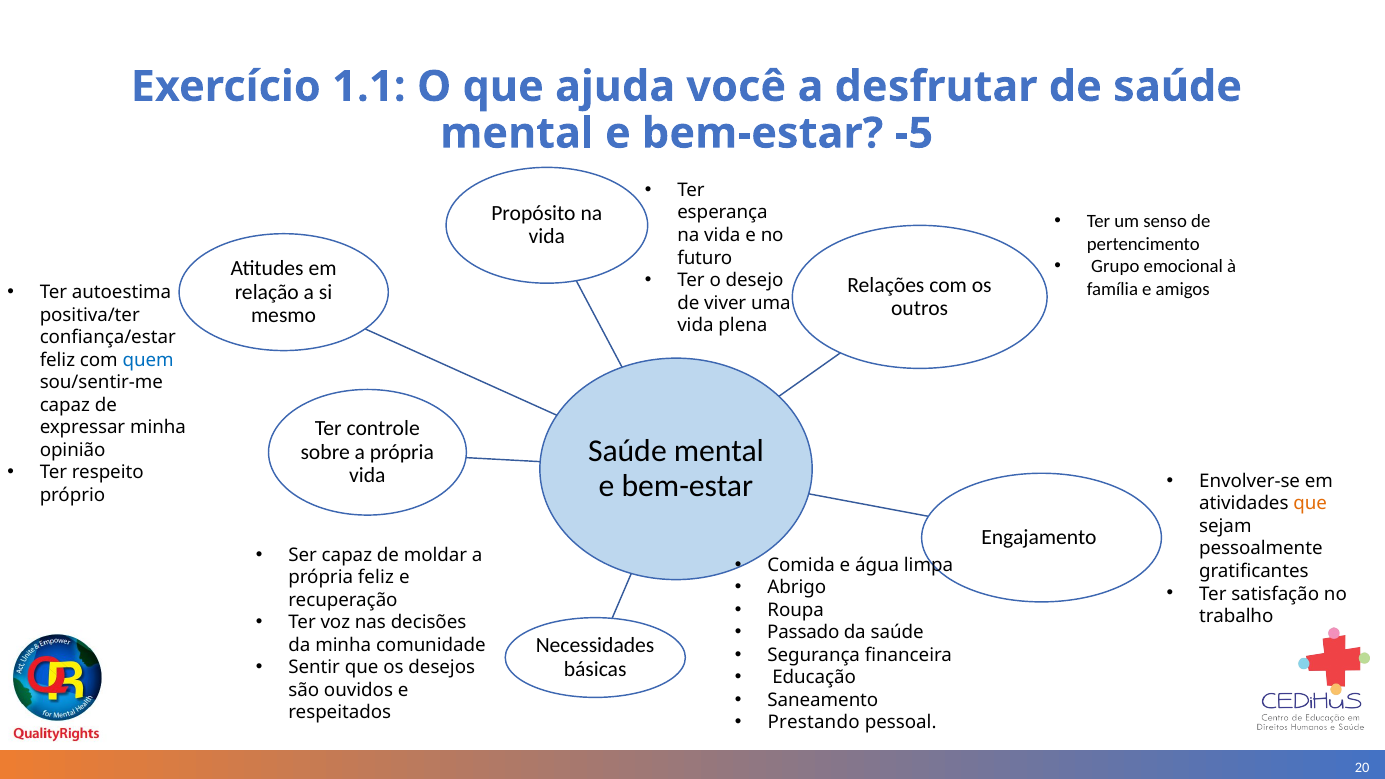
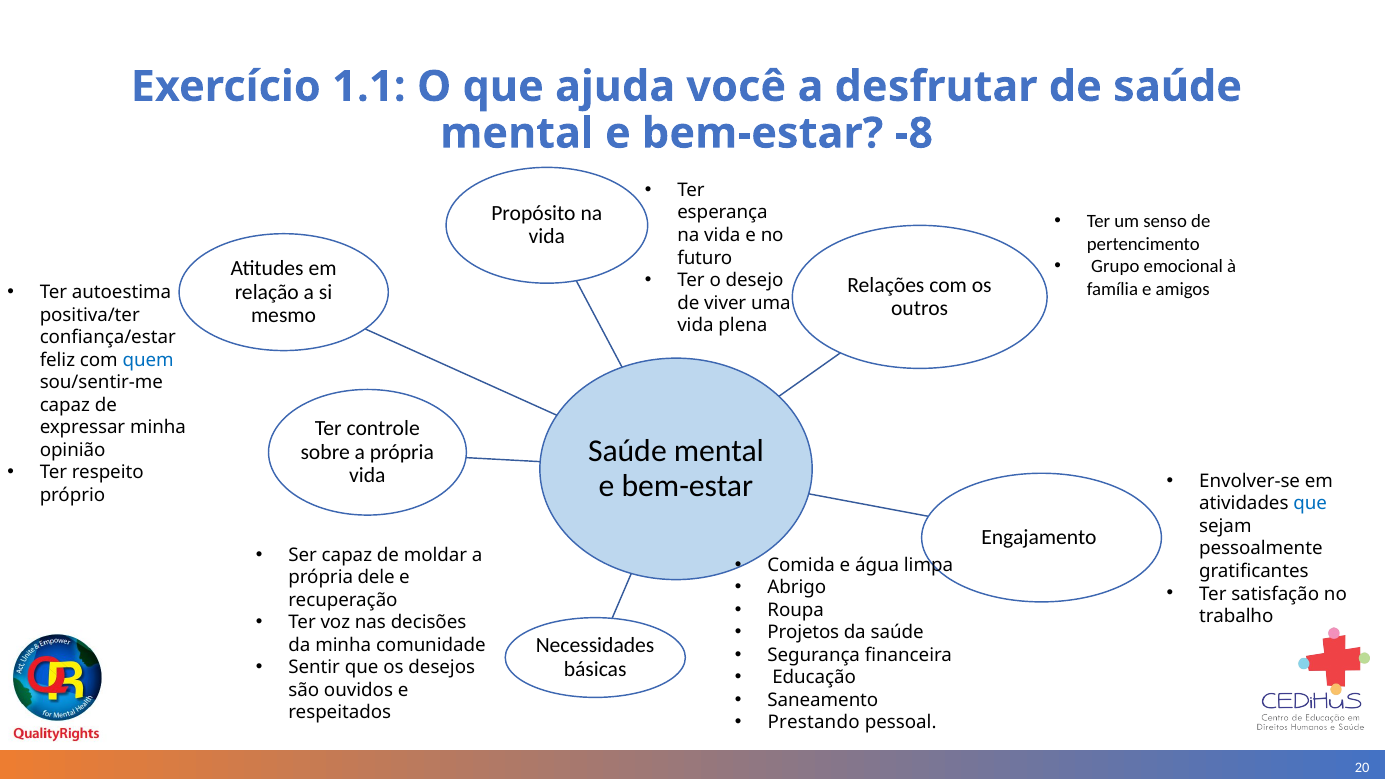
-5: -5 -> -8
que at (1310, 504) colour: orange -> blue
própria feliz: feliz -> dele
Passado: Passado -> Projetos
